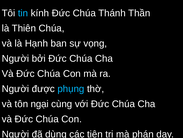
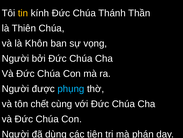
tin colour: light blue -> yellow
Hạnh: Hạnh -> Khôn
ngại: ngại -> chết
